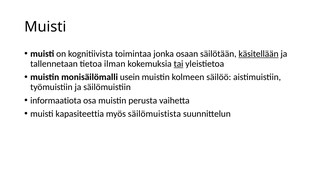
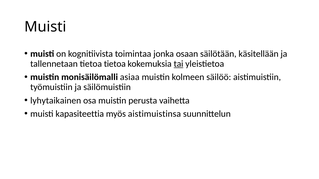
käsitellään underline: present -> none
tietoa ilman: ilman -> tietoa
usein: usein -> asiaa
informaatiota: informaatiota -> lyhytaikainen
säilömuistista: säilömuistista -> aistimuistinsa
